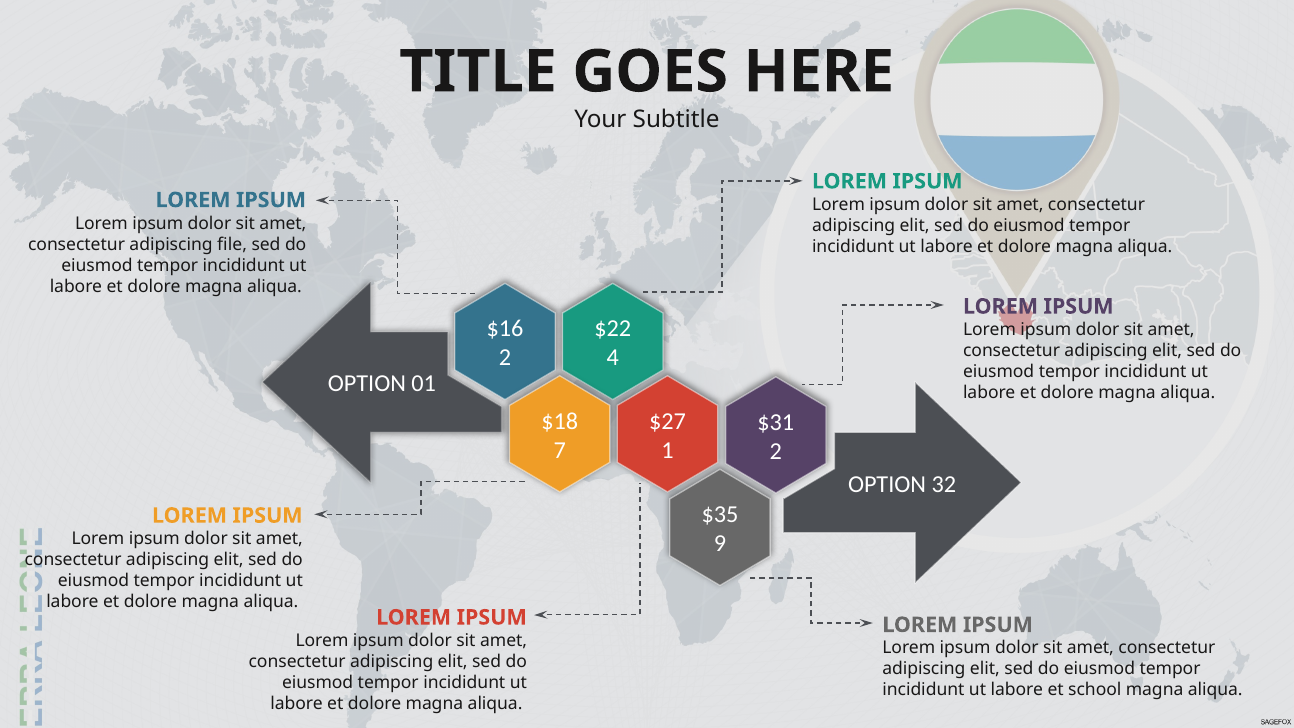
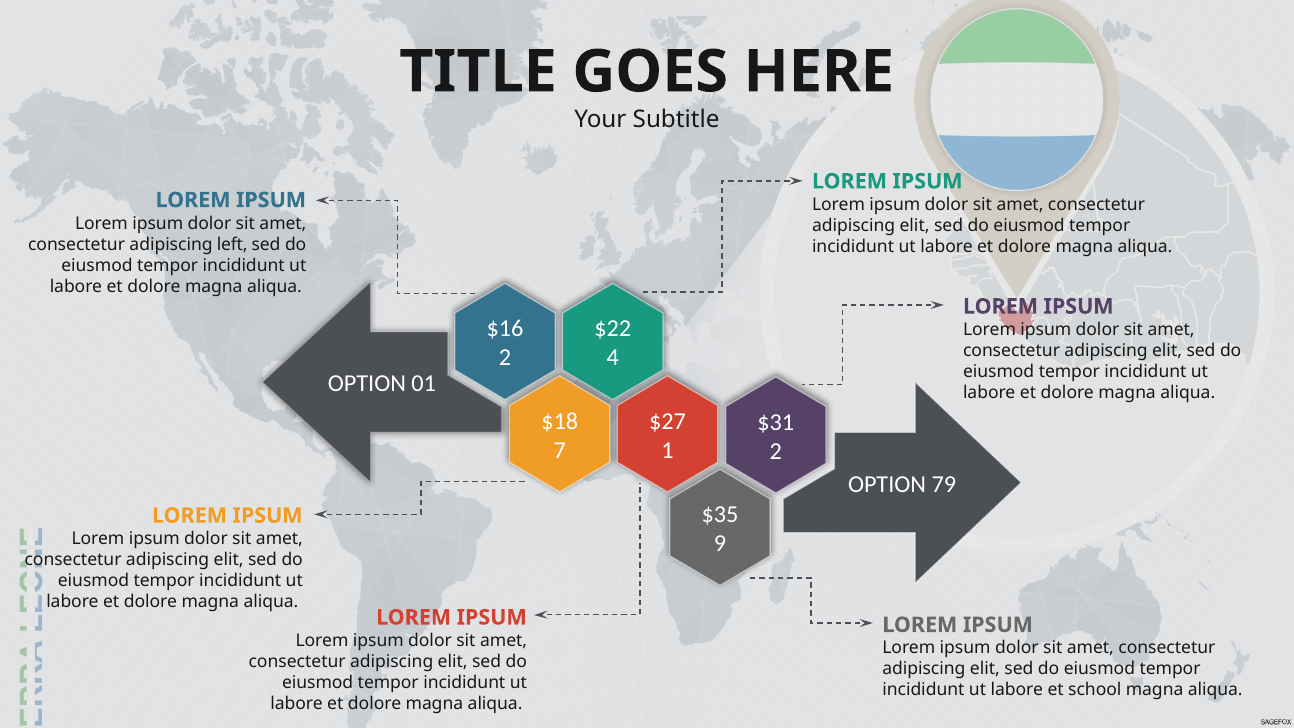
file: file -> left
32: 32 -> 79
